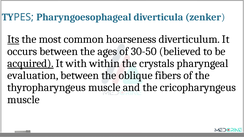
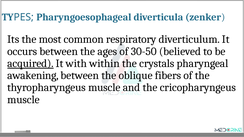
Its underline: present -> none
hoarseness: hoarseness -> respiratory
evaluation: evaluation -> awakening
